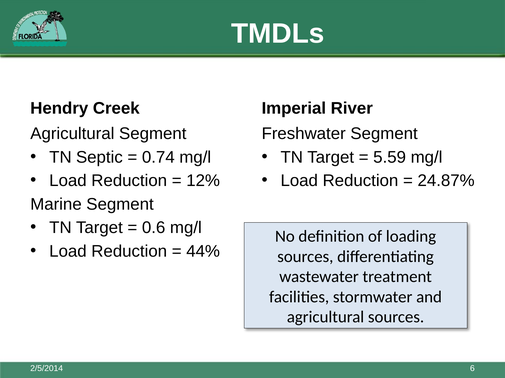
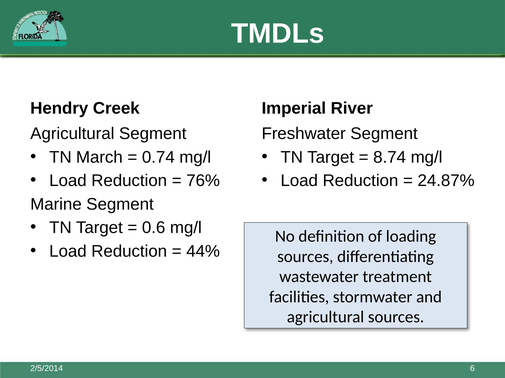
Septic: Septic -> March
5.59: 5.59 -> 8.74
12%: 12% -> 76%
